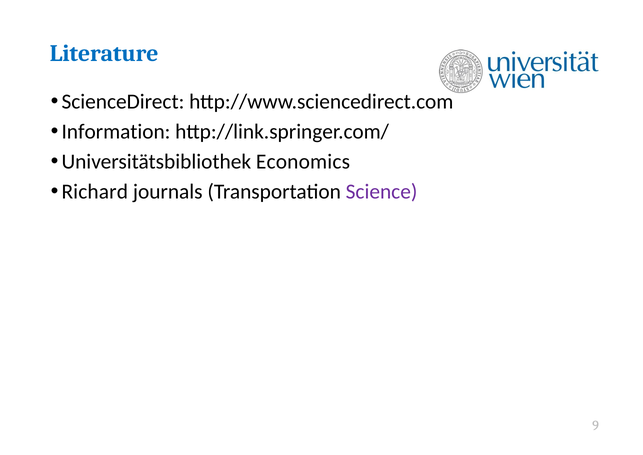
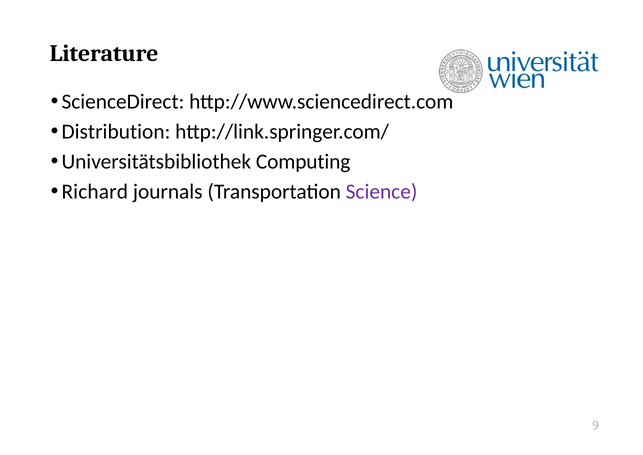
Literature colour: blue -> black
Information: Information -> Distribution
Economics: Economics -> Computing
